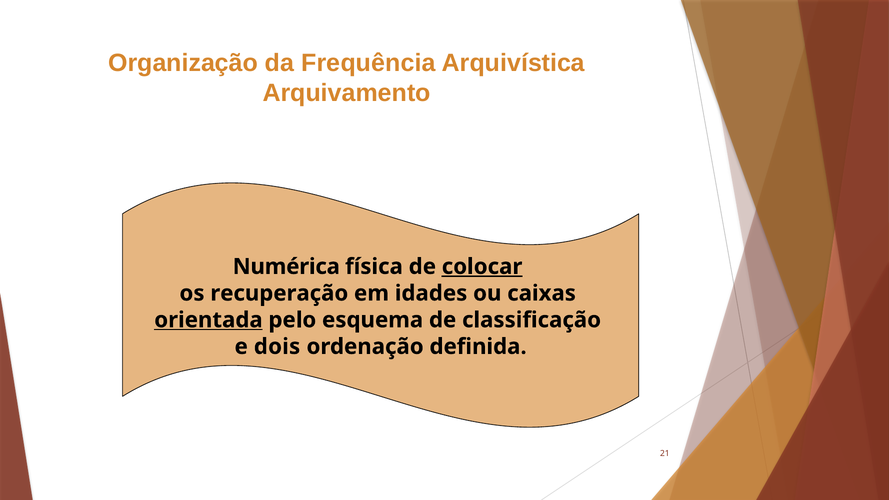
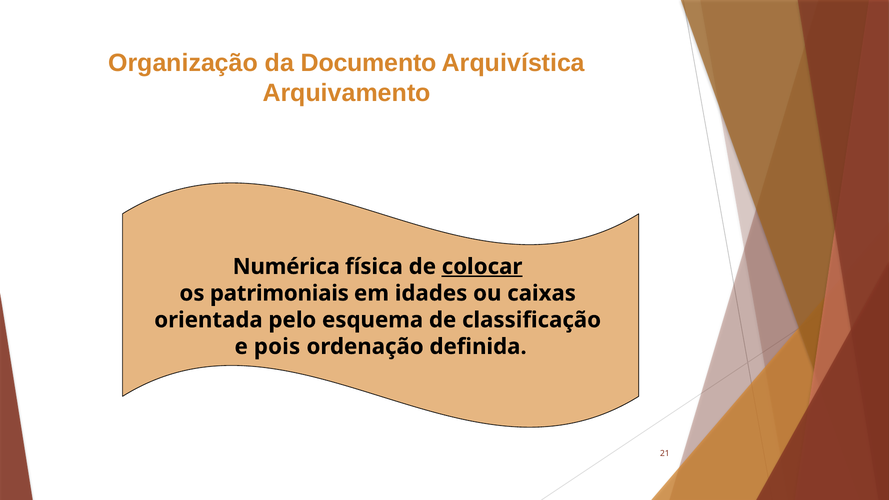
Frequência: Frequência -> Documento
recuperação: recuperação -> patrimoniais
orientada underline: present -> none
dois: dois -> pois
